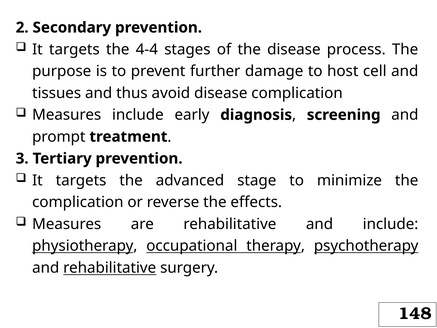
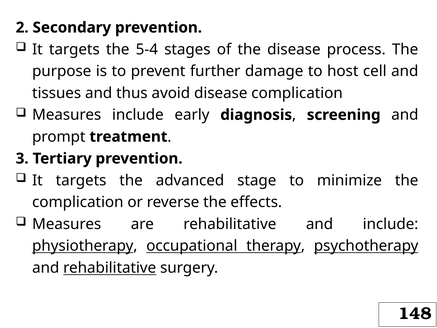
4-4: 4-4 -> 5-4
